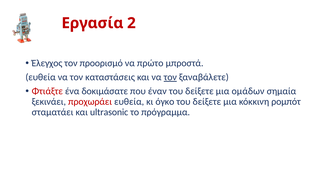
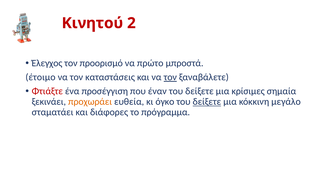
Εργασία: Εργασία -> Κινητού
ευθεία at (41, 77): ευθεία -> έτοιμο
δοκιμάσατε: δοκιμάσατε -> προσέγγιση
ομάδων: ομάδων -> κρίσιμες
προχωράει colour: red -> orange
δείξετε at (207, 102) underline: none -> present
ρομπότ: ρομπότ -> μεγάλο
ultrasonic: ultrasonic -> διάφορες
